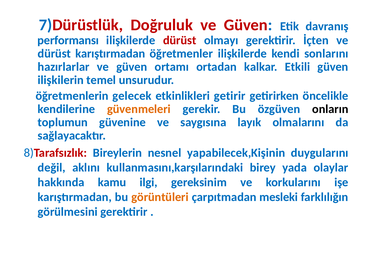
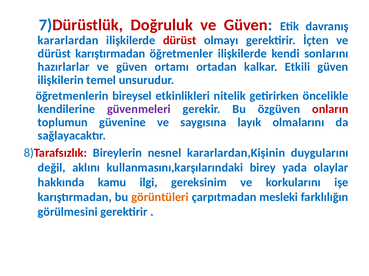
performansı: performansı -> kararlardan
gelecek: gelecek -> bireysel
getirir: getirir -> nitelik
güvenmeleri colour: orange -> purple
onların colour: black -> red
yapabilecek,Kişinin: yapabilecek,Kişinin -> kararlardan,Kişinin
